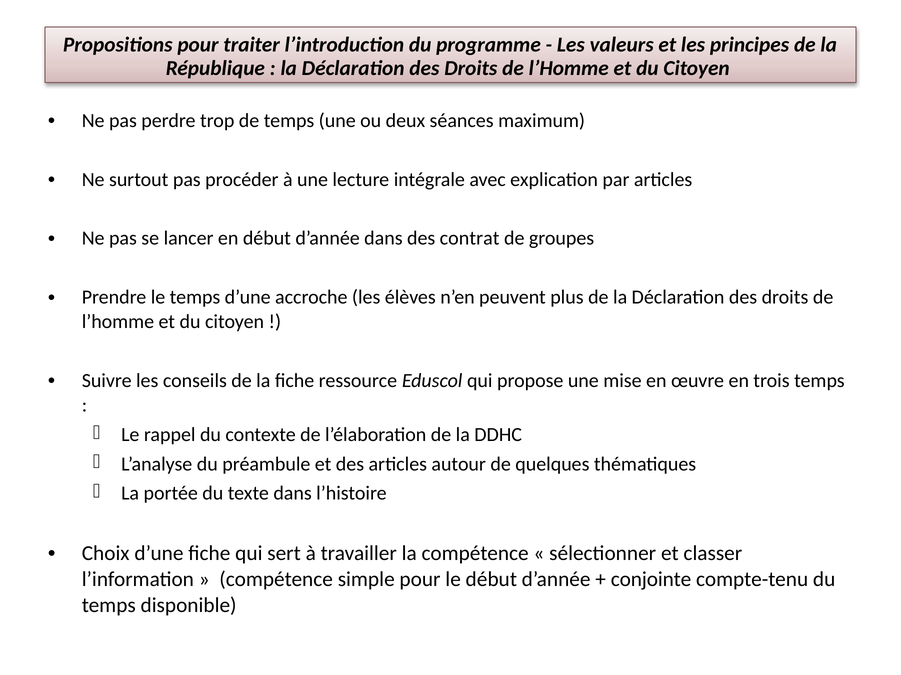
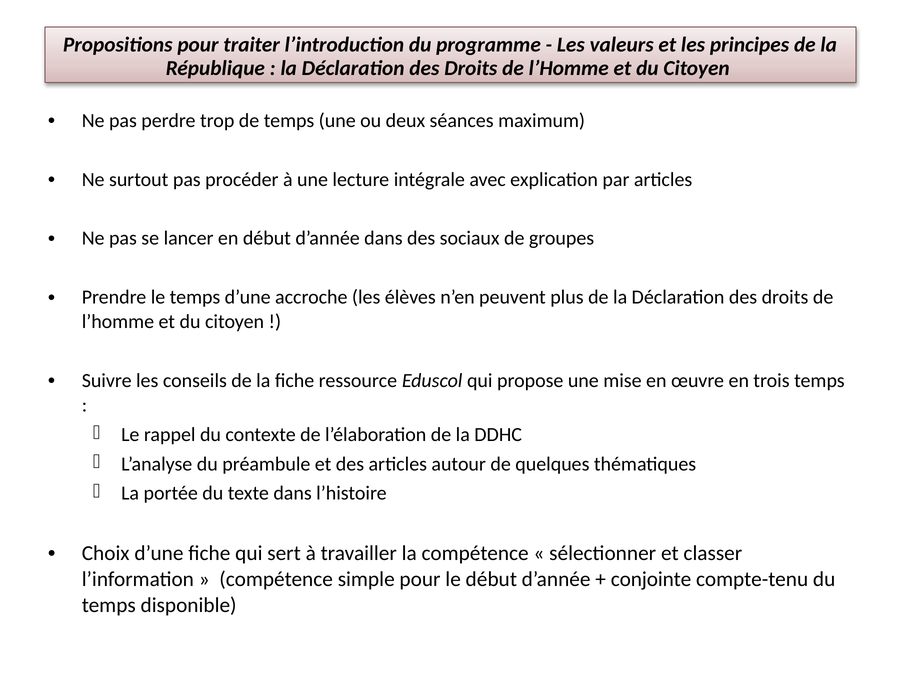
contrat: contrat -> sociaux
